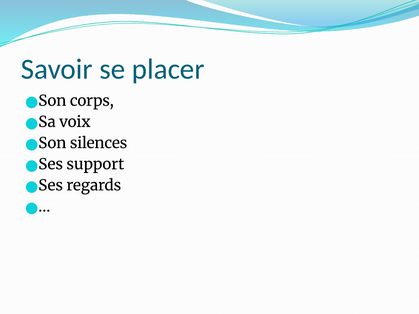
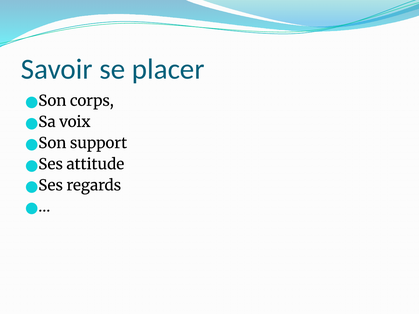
silences: silences -> support
support: support -> attitude
